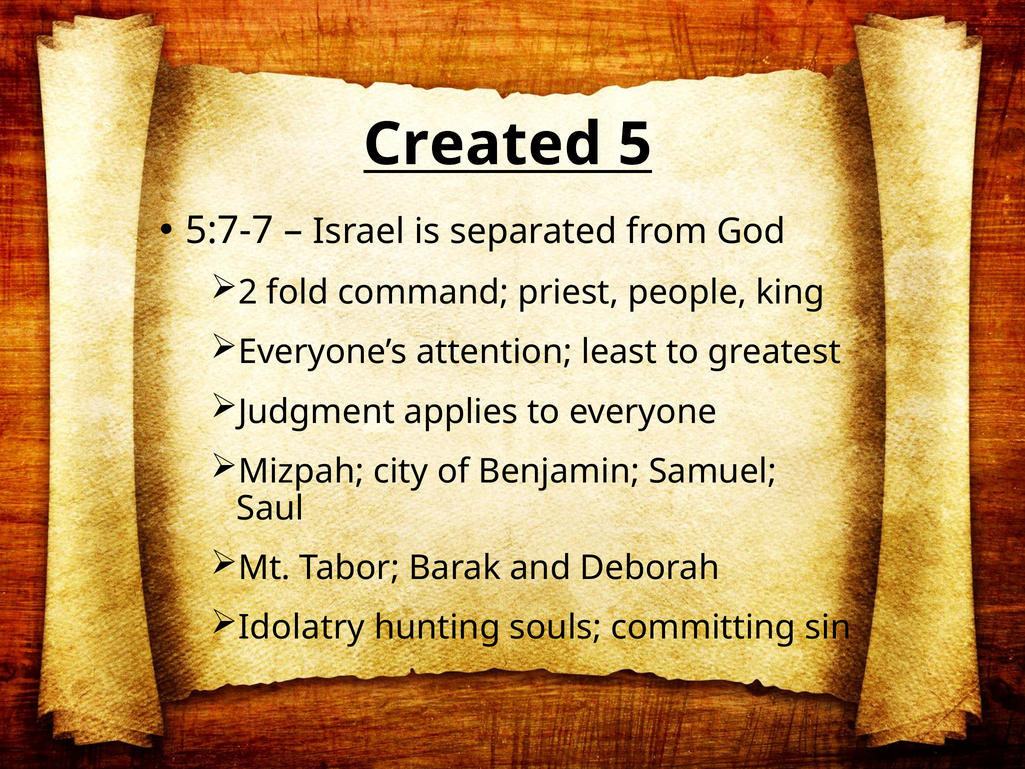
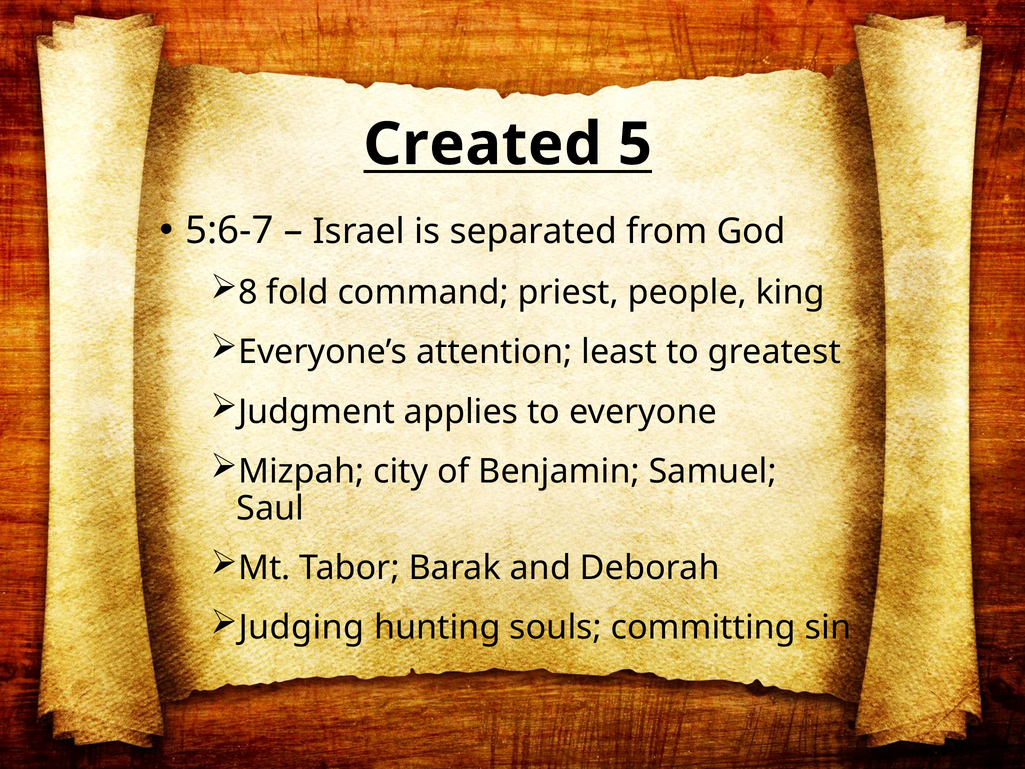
5:7-7: 5:7-7 -> 5:6-7
2: 2 -> 8
Idolatry: Idolatry -> Judging
